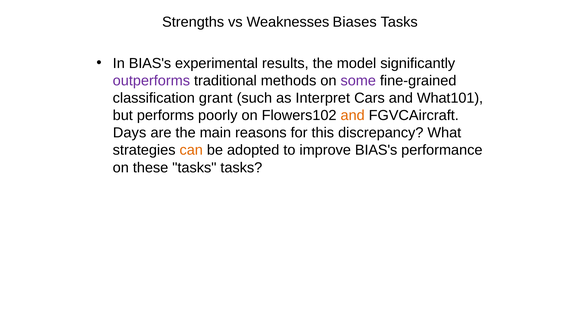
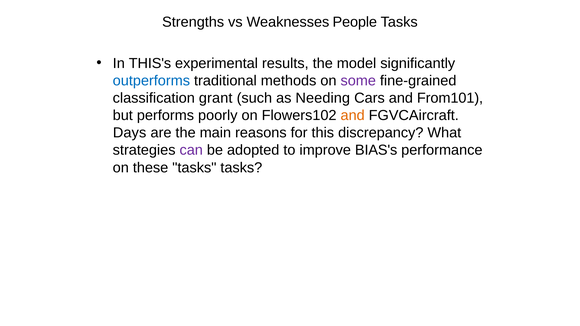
Biases: Biases -> People
In BIAS's: BIAS's -> THIS's
outperforms colour: purple -> blue
Interpret: Interpret -> Needing
What101: What101 -> From101
can colour: orange -> purple
